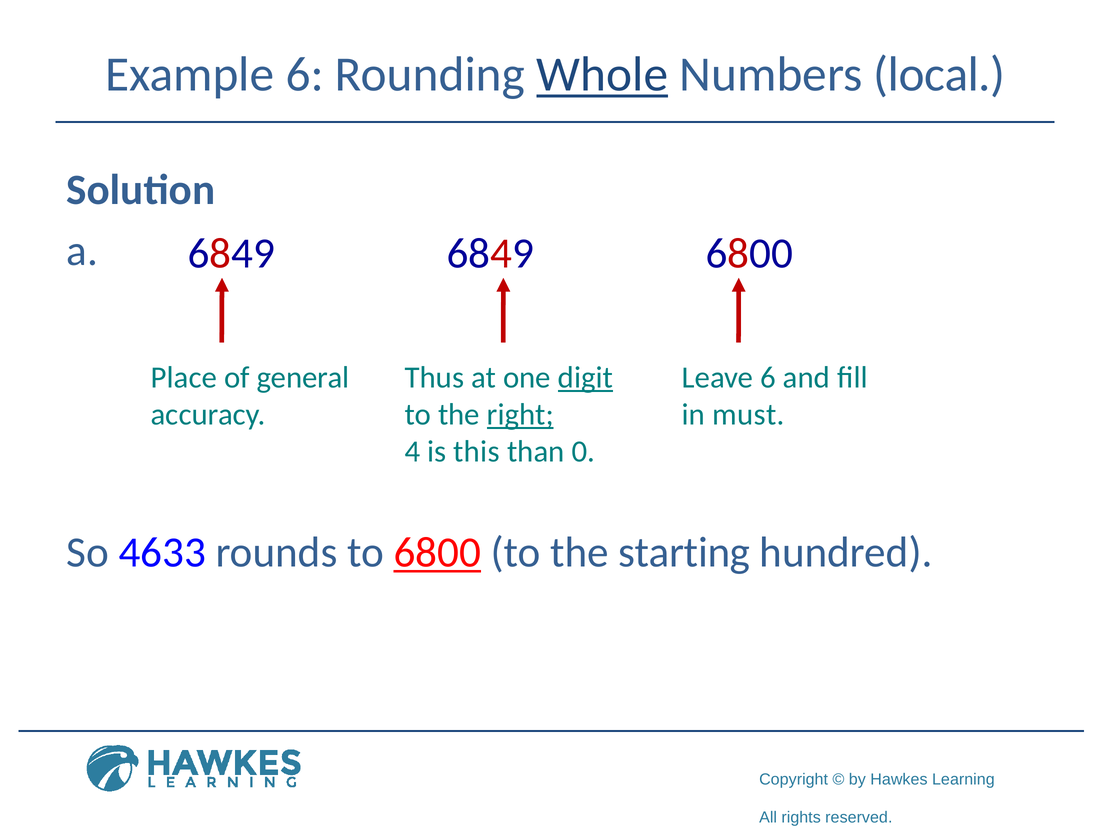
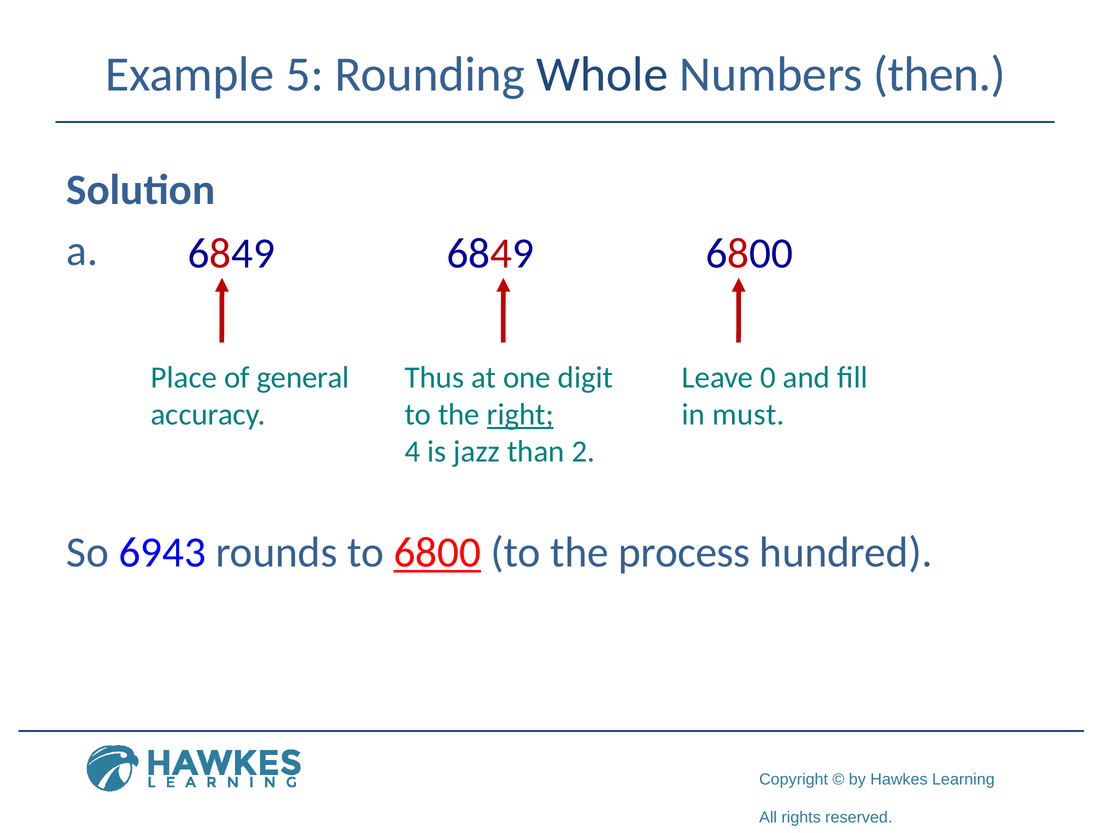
Example 6: 6 -> 5
Whole underline: present -> none
local: local -> then
Leave 6: 6 -> 0
digit underline: present -> none
this: this -> jazz
0: 0 -> 2
4633: 4633 -> 6943
starting: starting -> process
